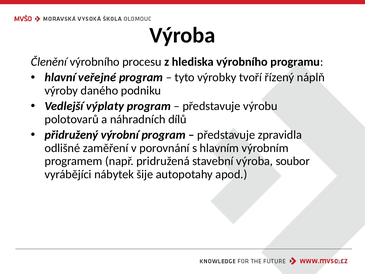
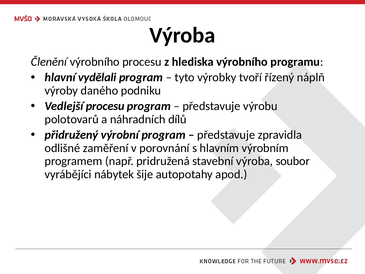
veřejné: veřejné -> vydělali
Vedlejší výplaty: výplaty -> procesu
